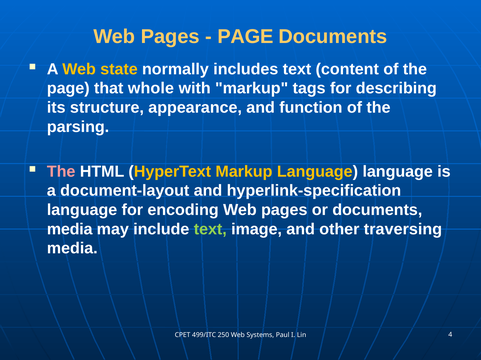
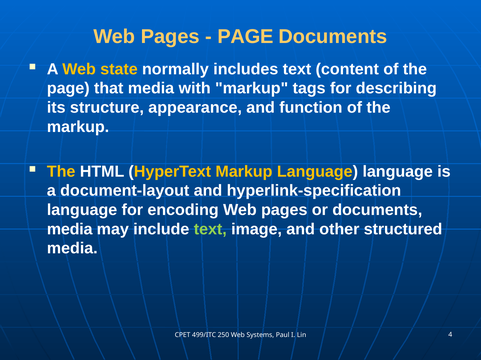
that whole: whole -> media
parsing at (78, 127): parsing -> markup
The at (61, 172) colour: pink -> yellow
traversing: traversing -> structured
